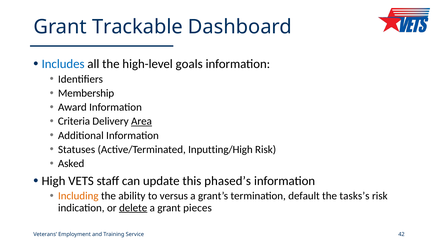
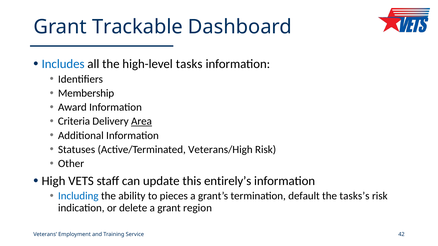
goals: goals -> tasks
Inputting/High: Inputting/High -> Veterans/High
Asked: Asked -> Other
phased’s: phased’s -> entirely’s
Including colour: orange -> blue
versus: versus -> pieces
delete underline: present -> none
pieces: pieces -> region
